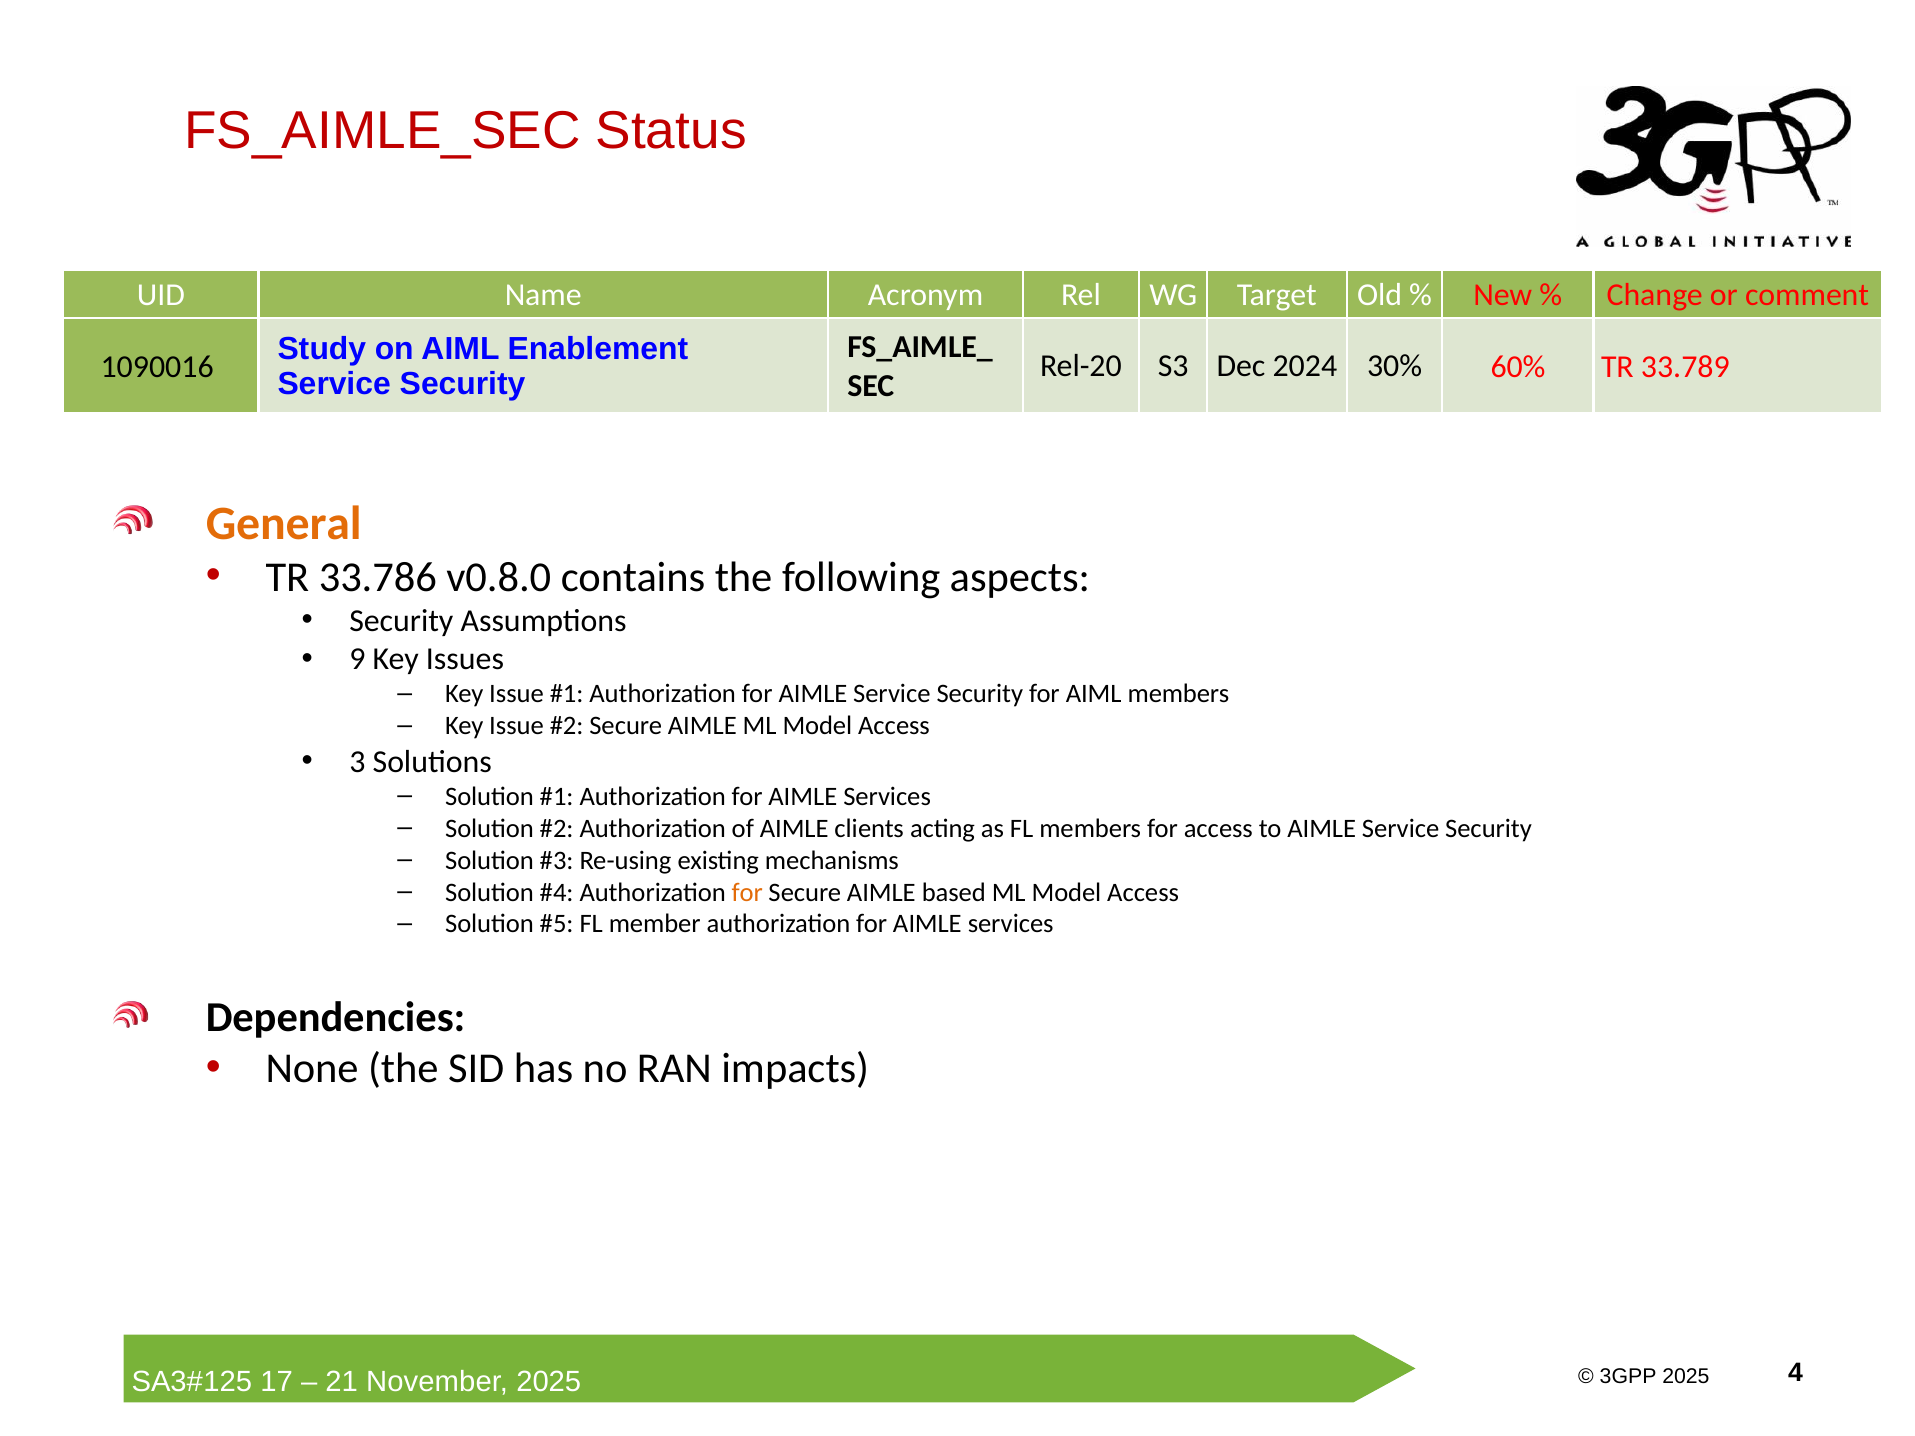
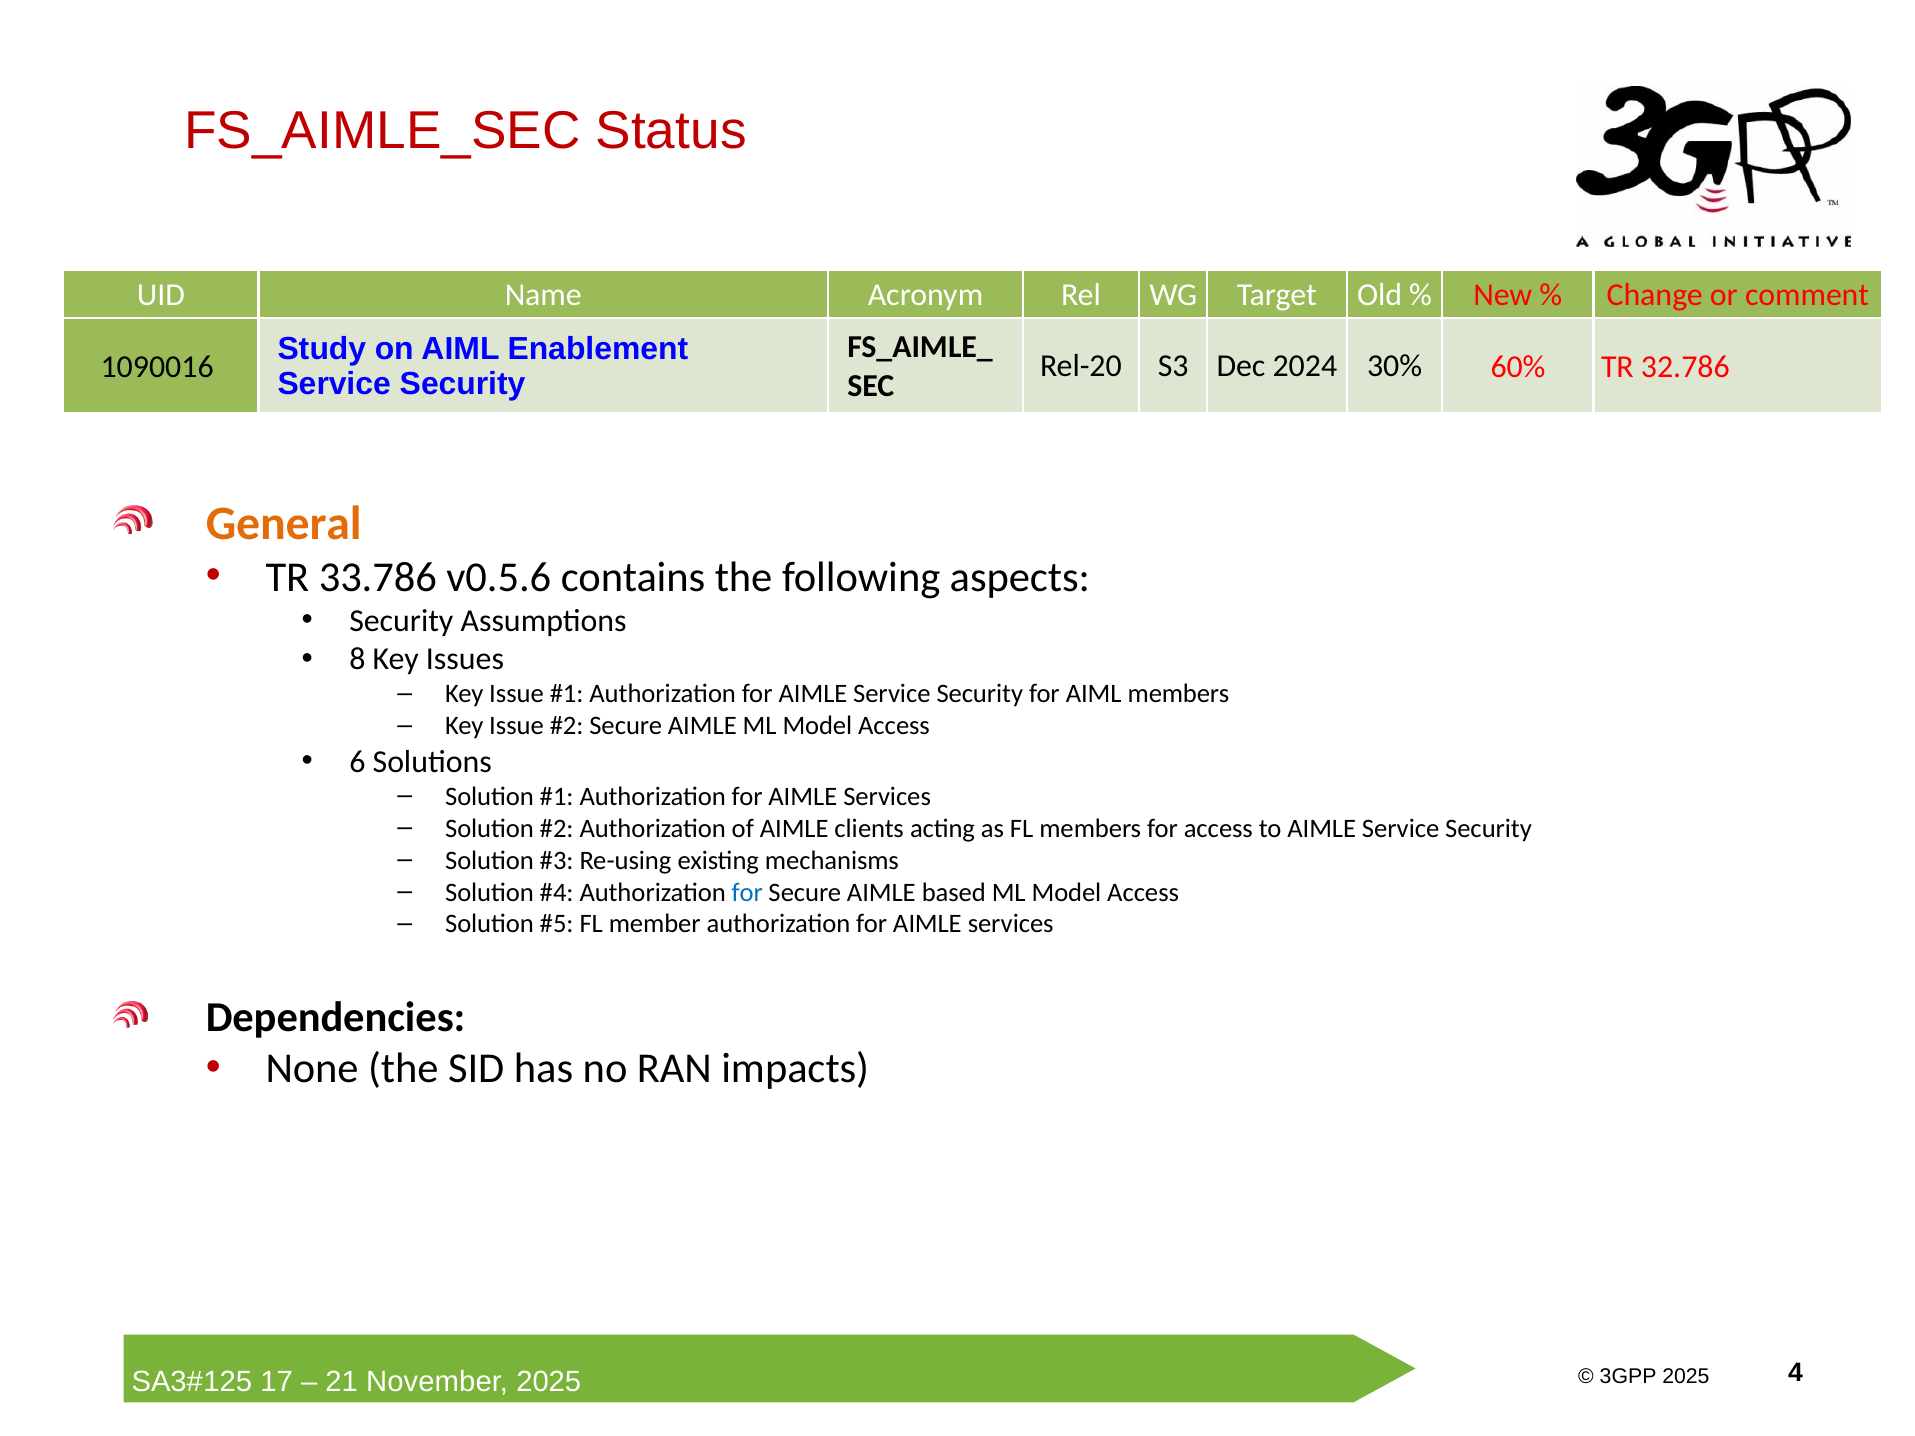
33.789: 33.789 -> 32.786
v0.8.0: v0.8.0 -> v0.5.6
9: 9 -> 8
3: 3 -> 6
for at (747, 892) colour: orange -> blue
